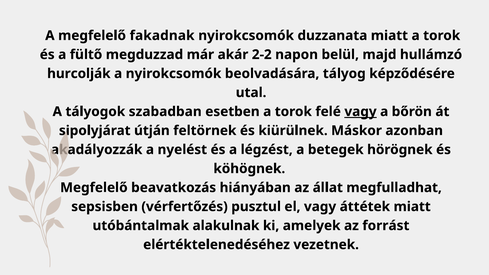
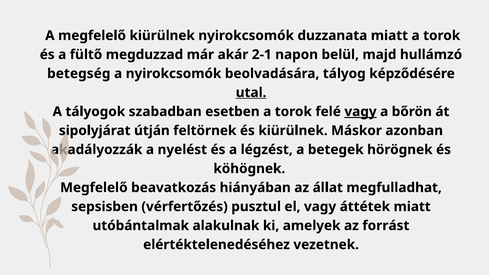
megfelelő fakadnak: fakadnak -> kiürülnek
2-2: 2-2 -> 2-1
hurcolják: hurcolják -> betegség
utal underline: none -> present
